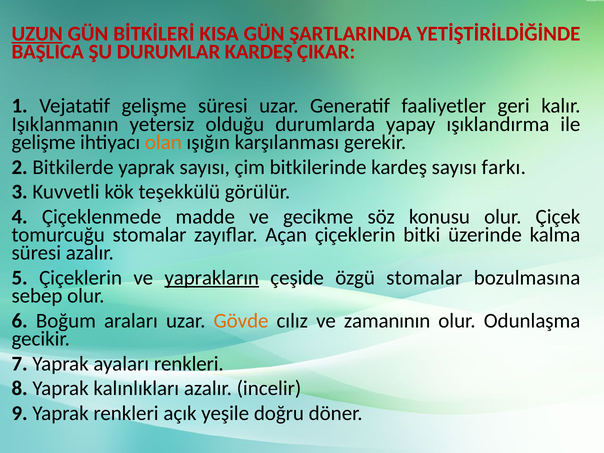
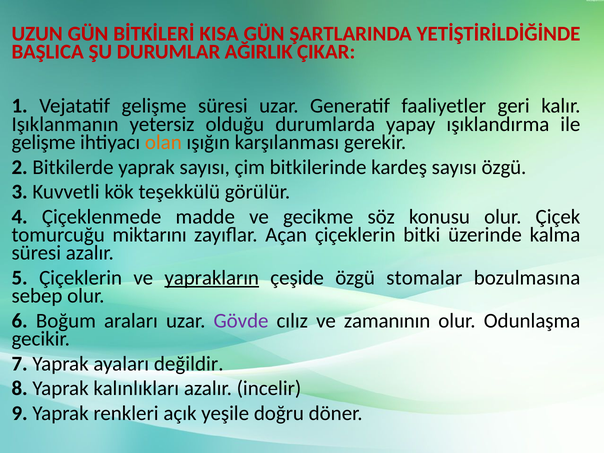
UZUN underline: present -> none
DURUMLAR KARDEŞ: KARDEŞ -> AĞIRLIK
sayısı farkı: farkı -> özgü
tomurcuğu stomalar: stomalar -> miktarını
Gövde colour: orange -> purple
ayaları renkleri: renkleri -> değildir
